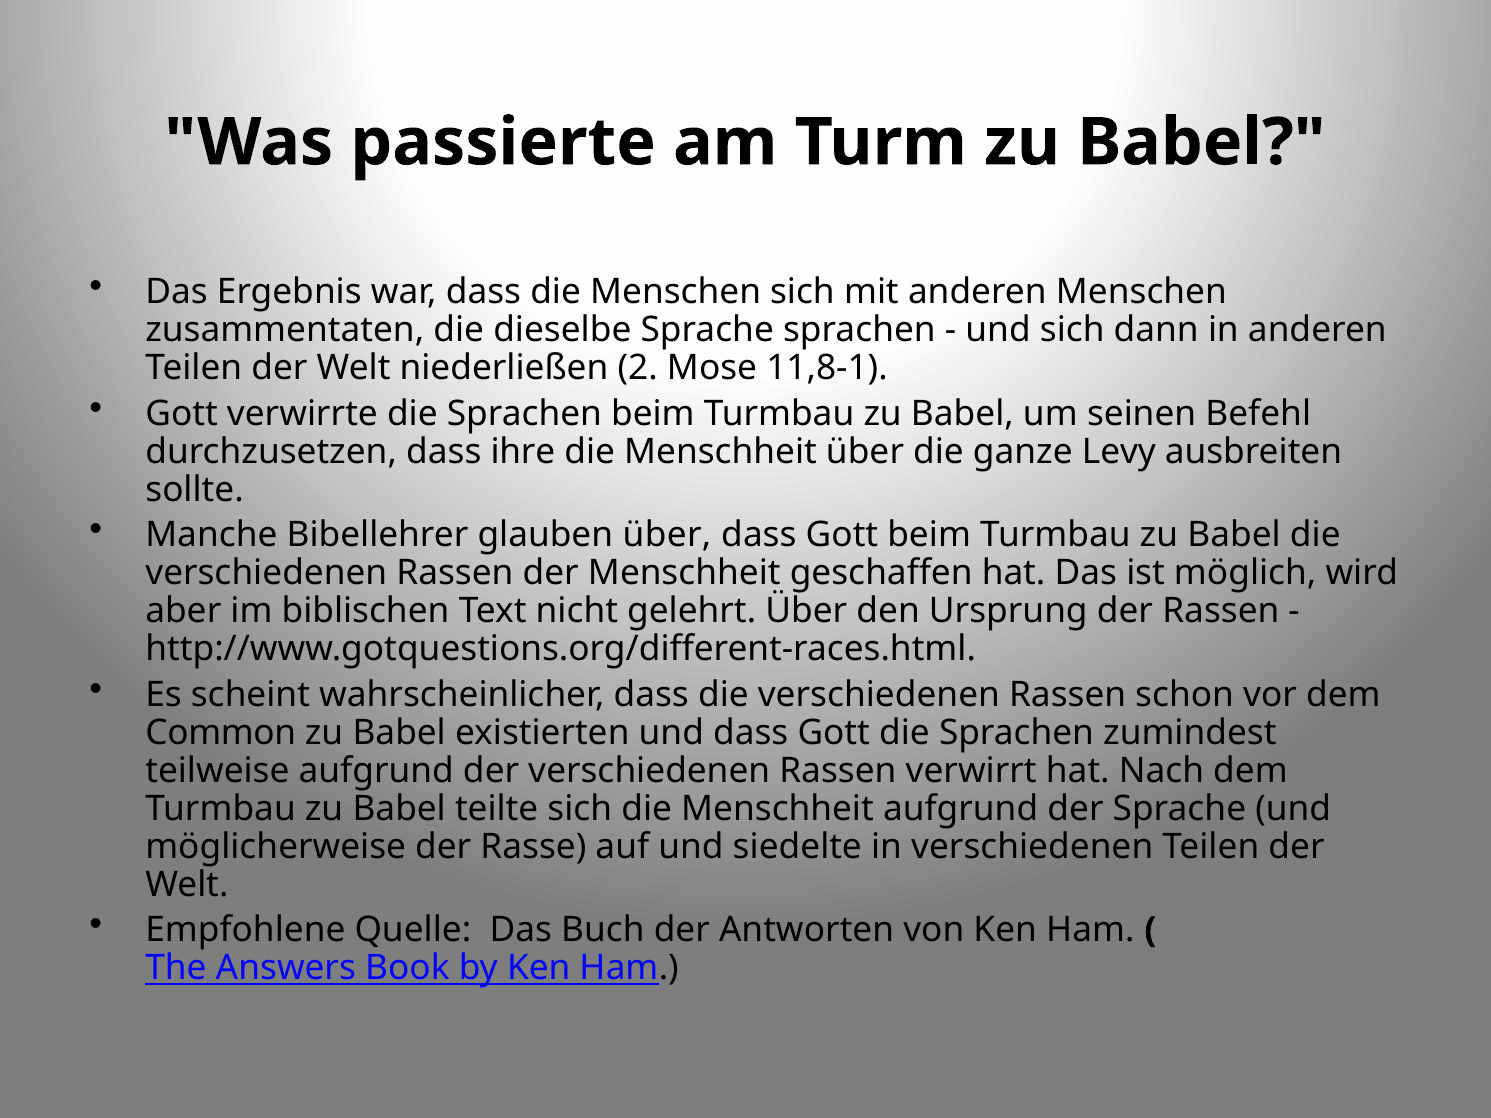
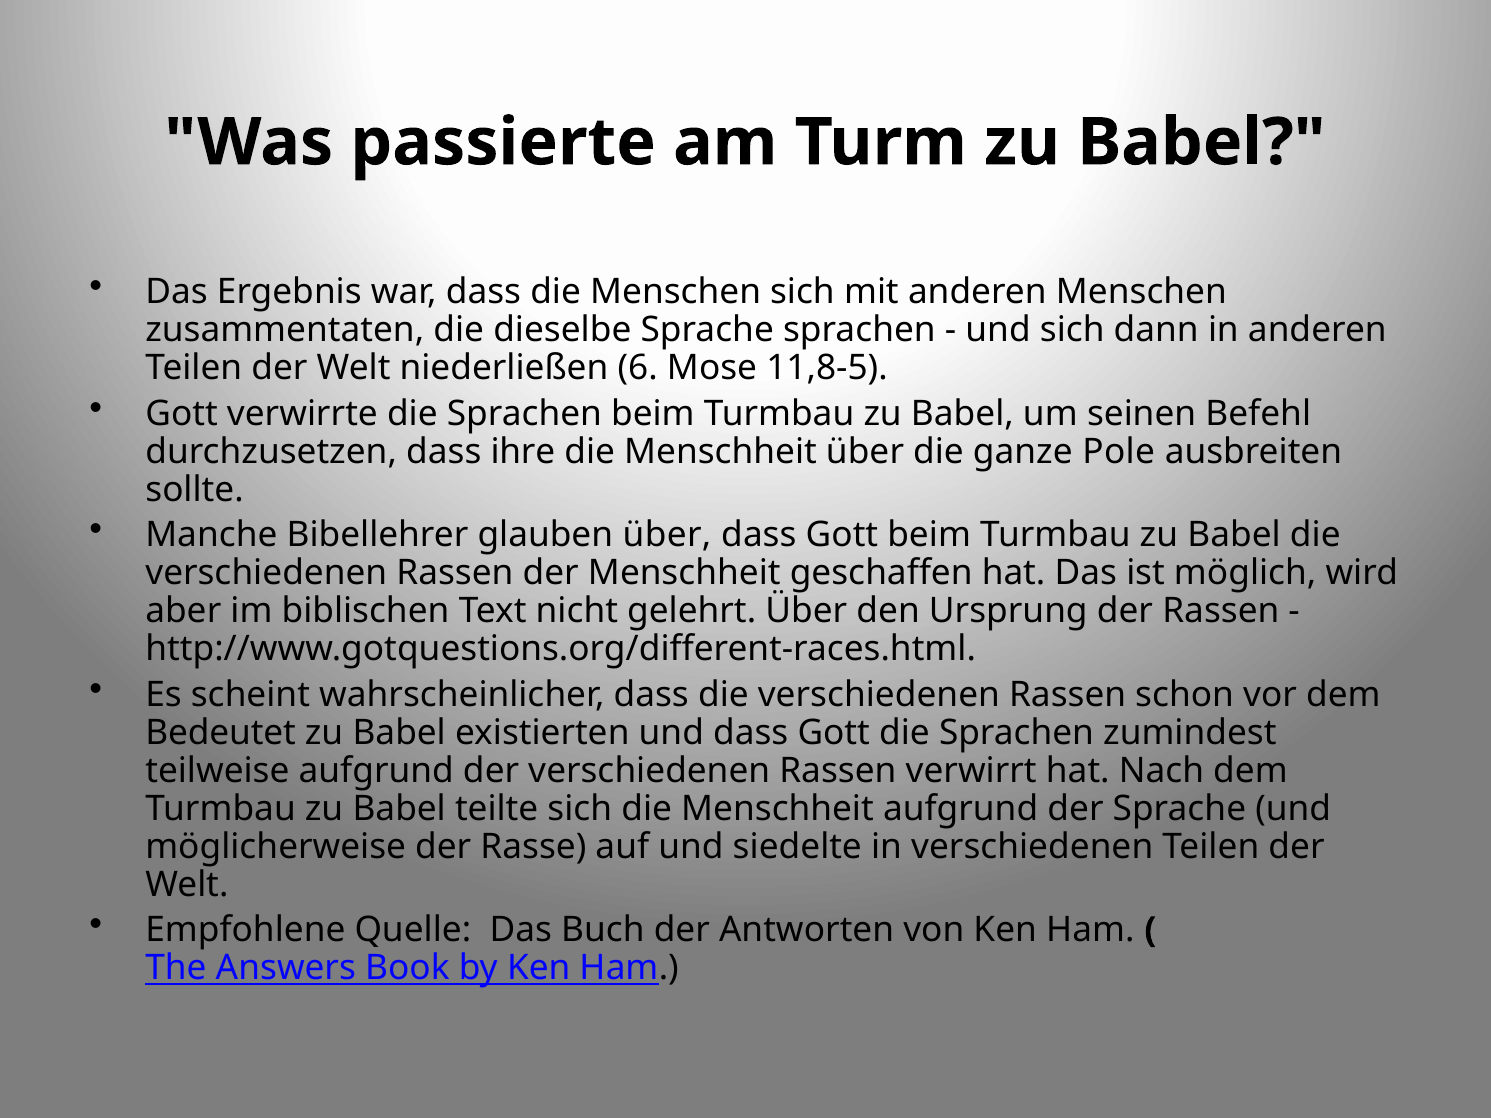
2: 2 -> 6
11,8-1: 11,8-1 -> 11,8-5
Levy: Levy -> Pole
Common: Common -> Bedeutet
